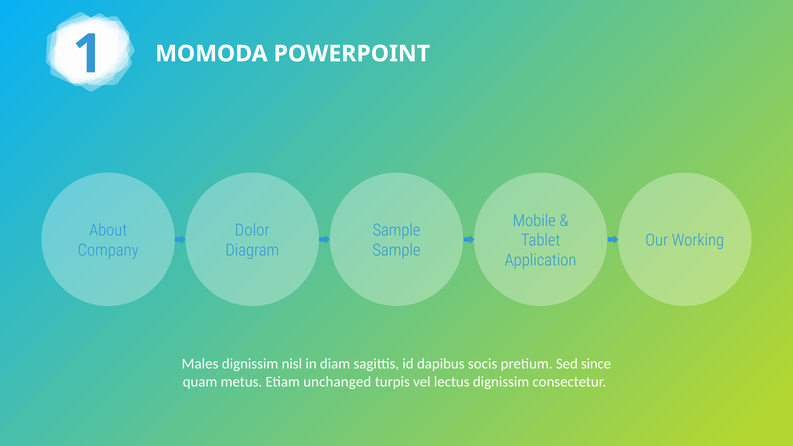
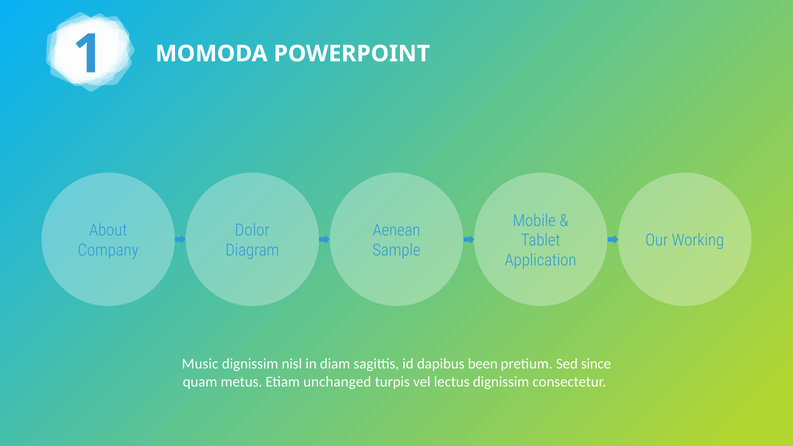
Sample at (396, 231): Sample -> Aenean
Males: Males -> Music
socis: socis -> been
